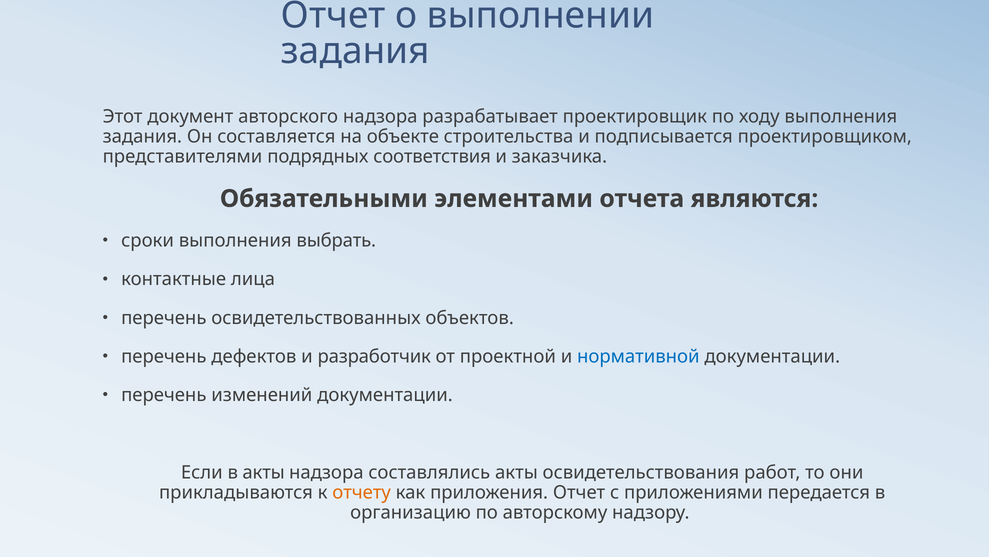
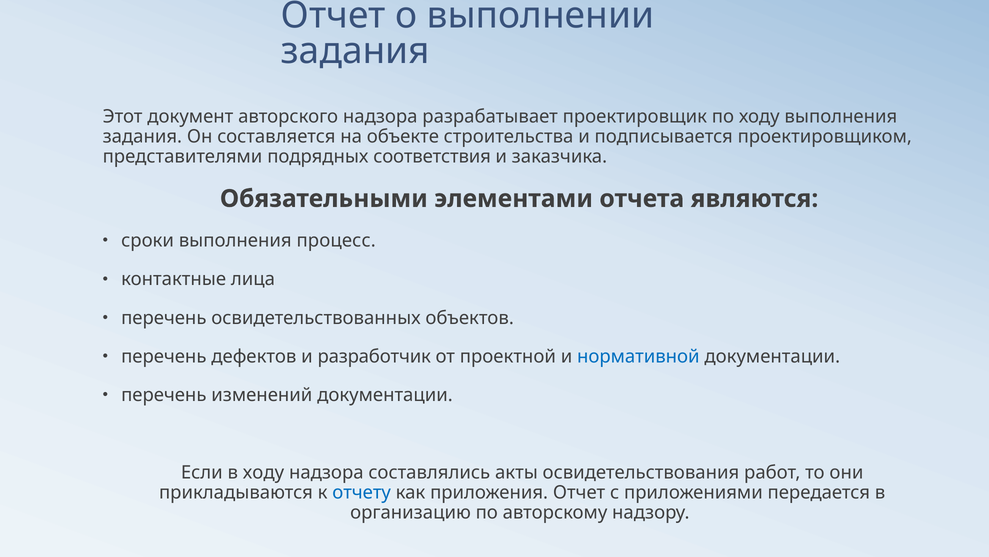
выбрать: выбрать -> процесс
в акты: акты -> ходу
отчету colour: orange -> blue
